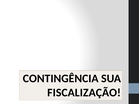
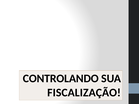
CONTINGÊNCIA: CONTINGÊNCIA -> CONTROLANDO
